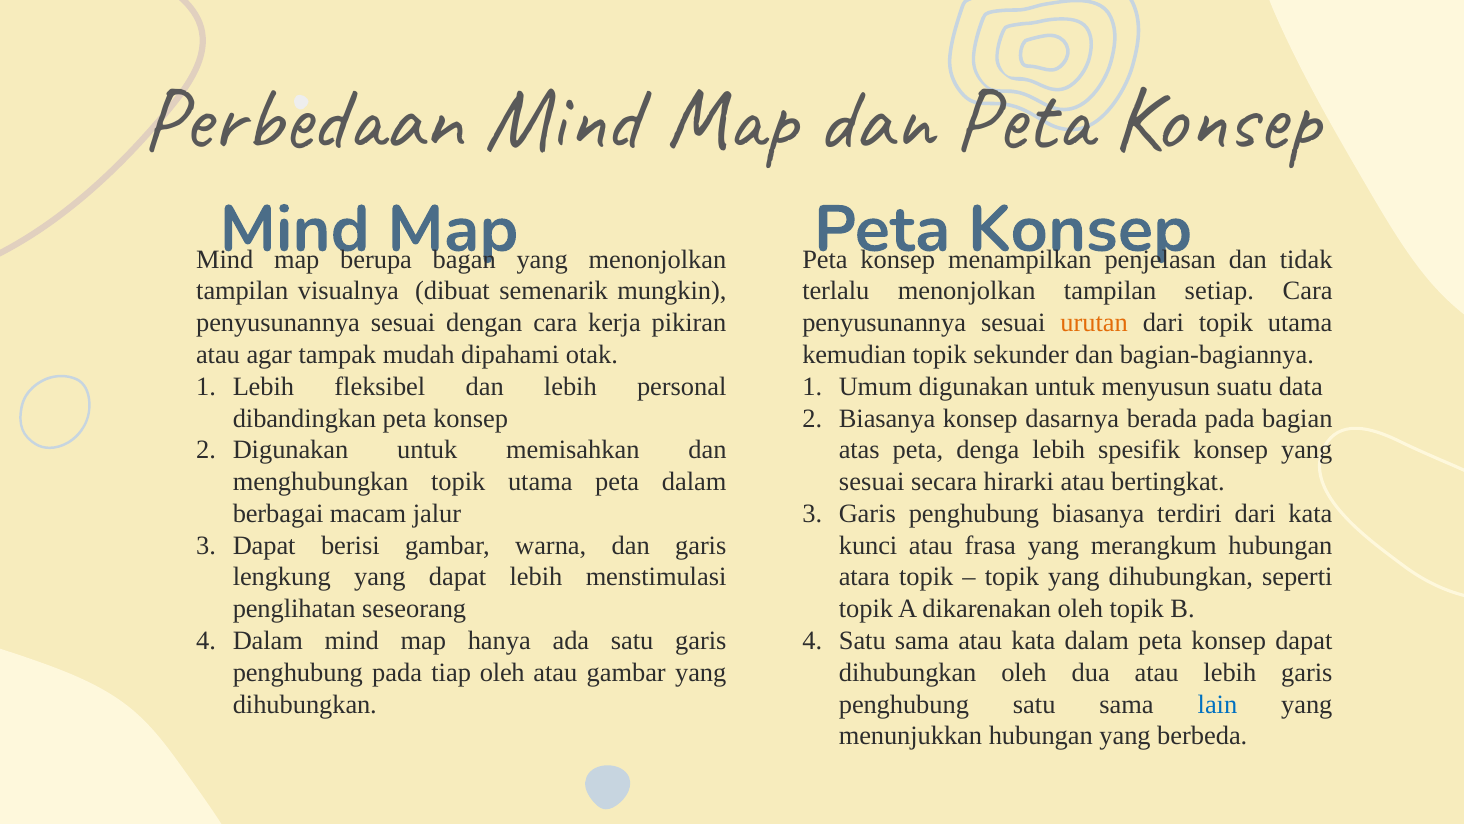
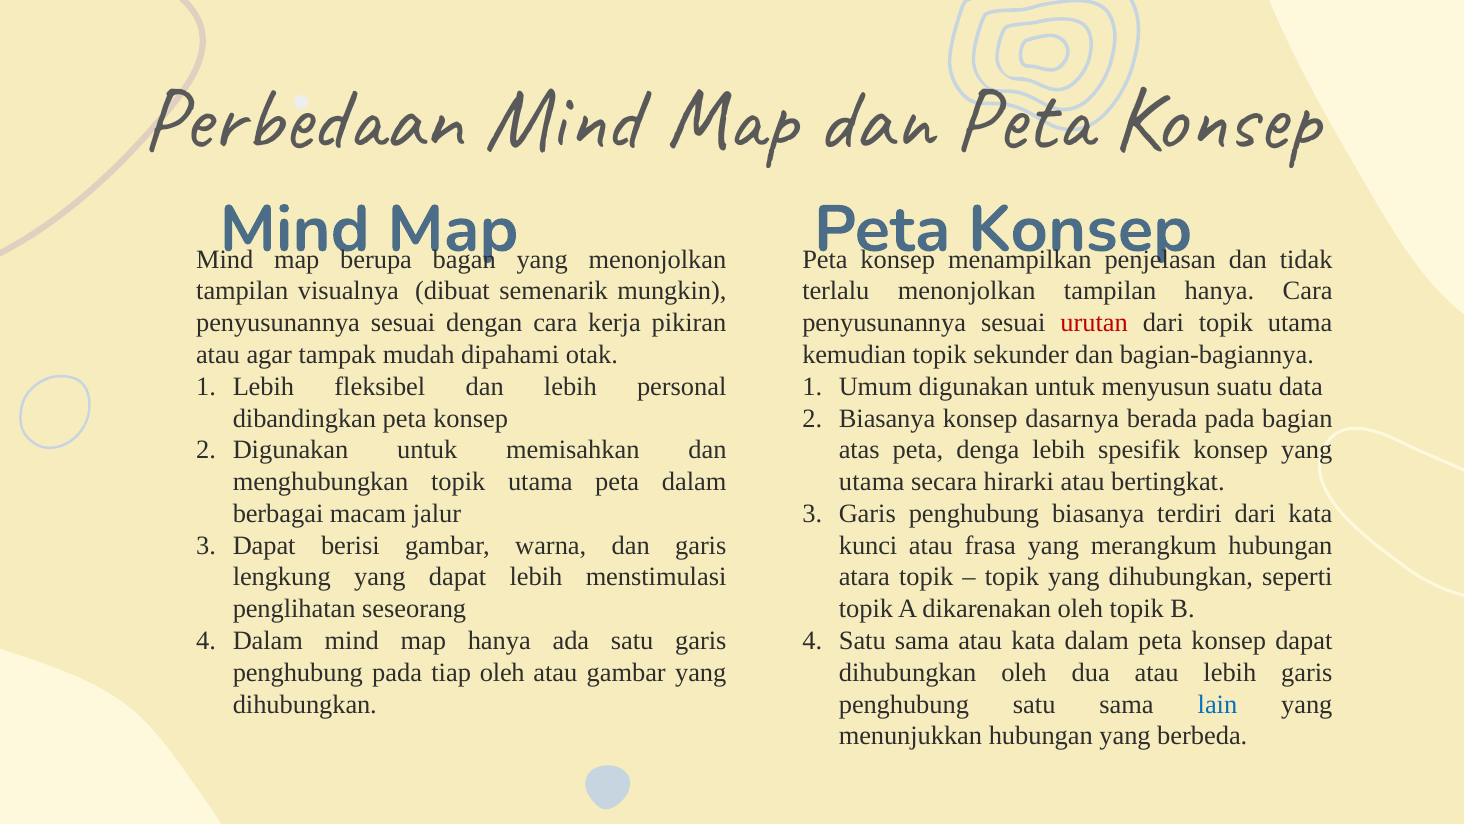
tampilan setiap: setiap -> hanya
urutan colour: orange -> red
sesuai at (872, 482): sesuai -> utama
